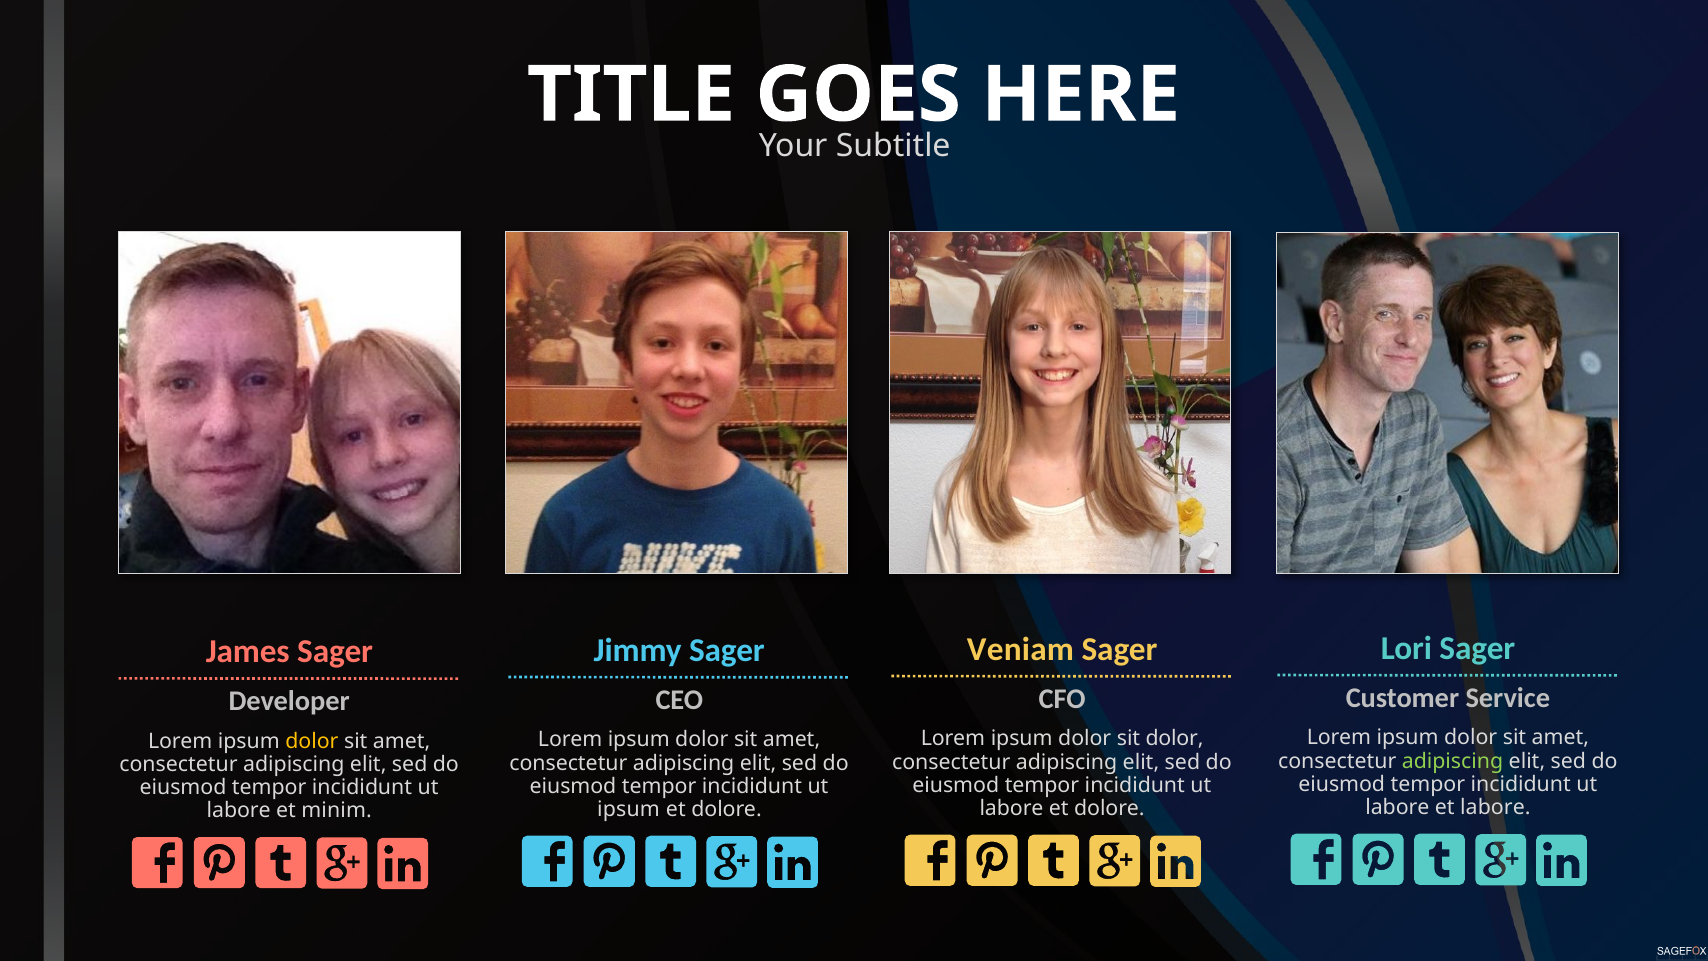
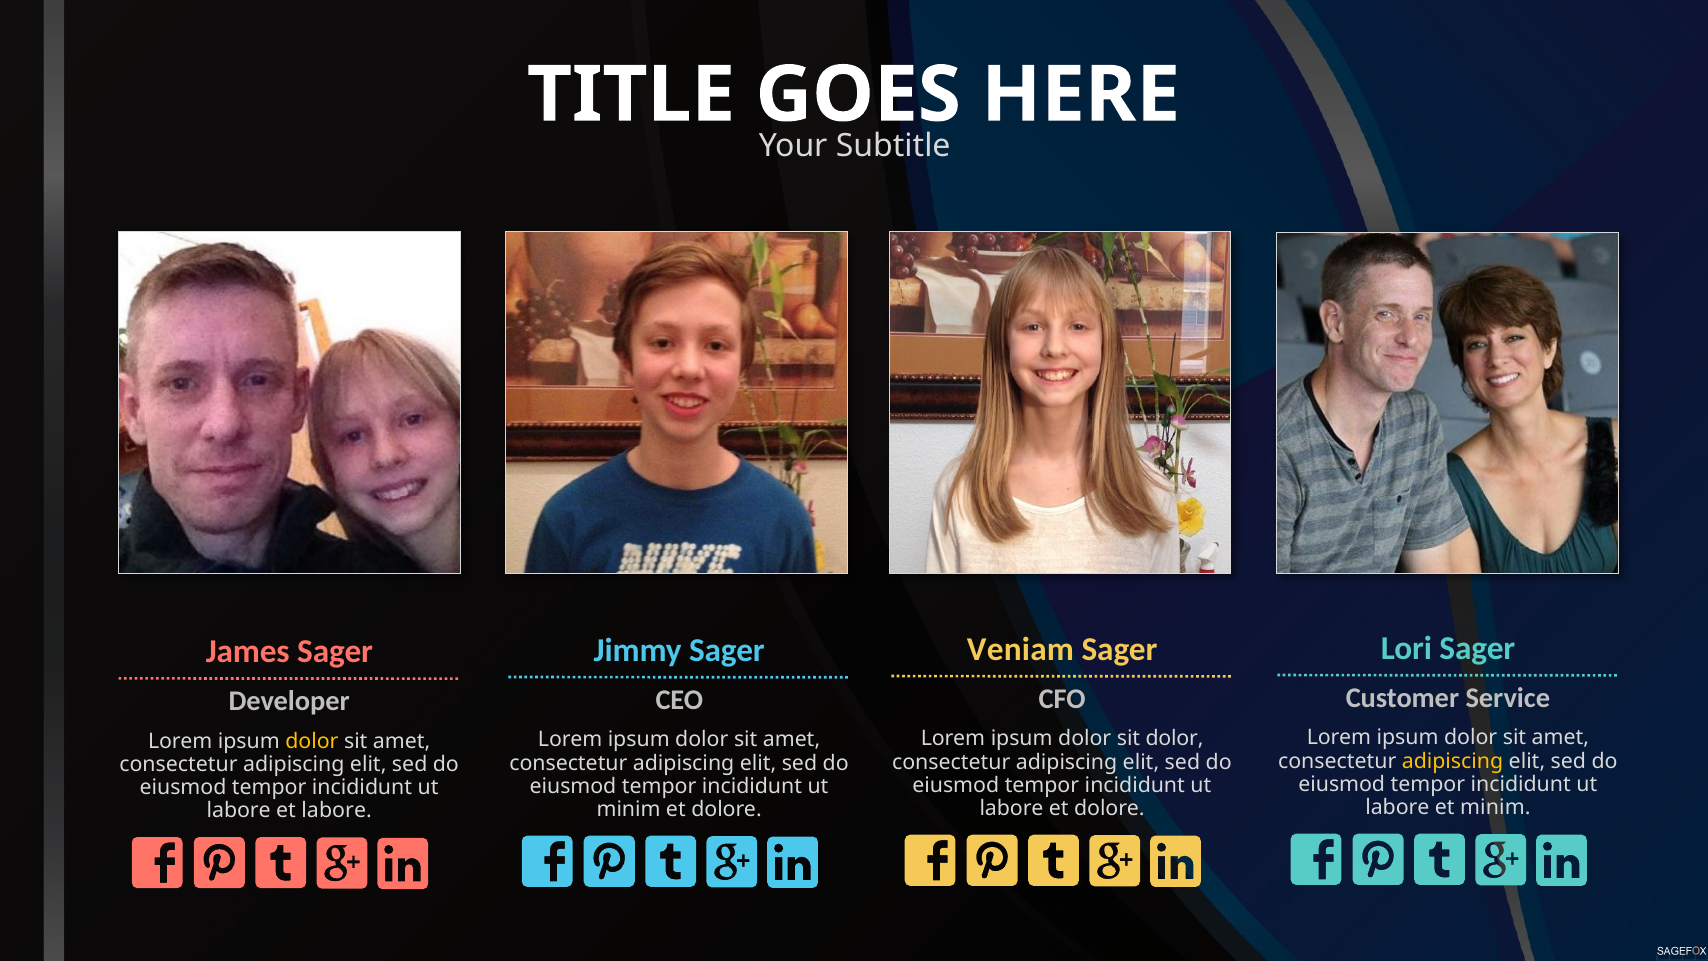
adipiscing at (1453, 761) colour: light green -> yellow
et labore: labore -> minim
ipsum at (628, 809): ipsum -> minim
et minim: minim -> labore
